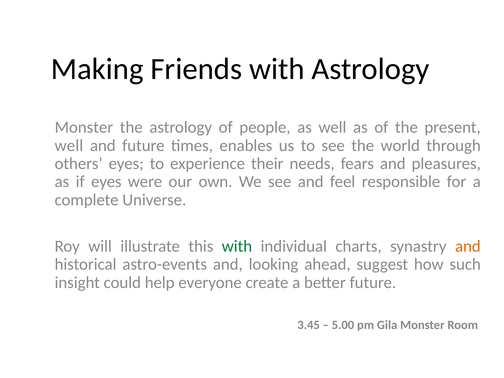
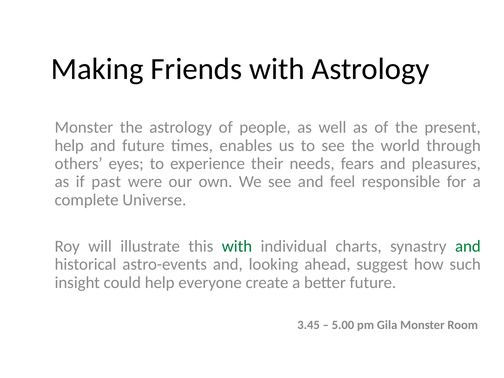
well at (69, 146): well -> help
if eyes: eyes -> past
and at (468, 246) colour: orange -> green
